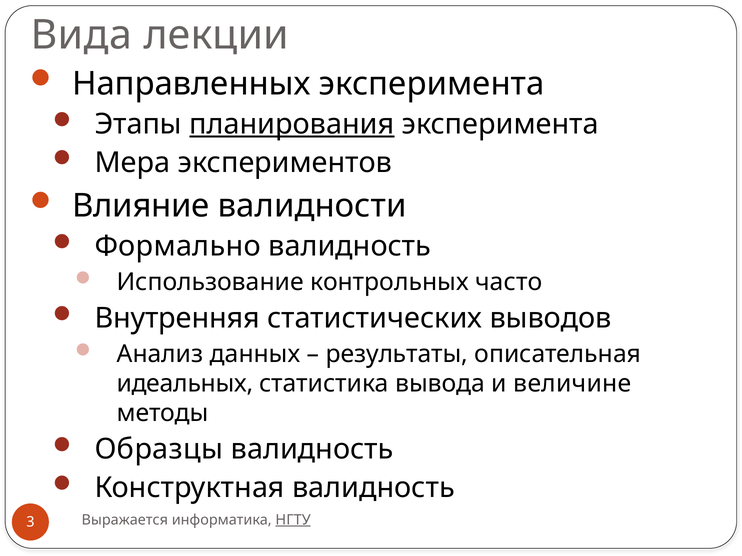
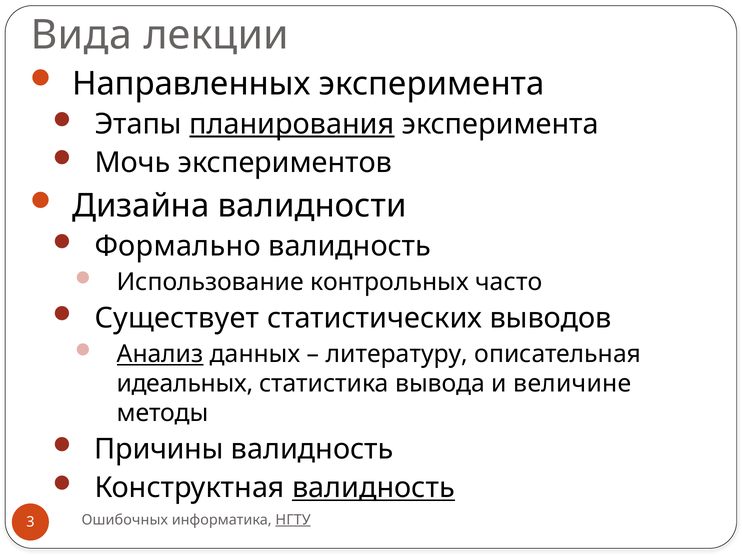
Мера: Мера -> Мочь
Влияние: Влияние -> Дизайна
Внутренняя: Внутренняя -> Существует
Анализ underline: none -> present
результаты: результаты -> литературу
Образцы: Образцы -> Причины
валидность at (373, 488) underline: none -> present
Выражается: Выражается -> Ошибочных
